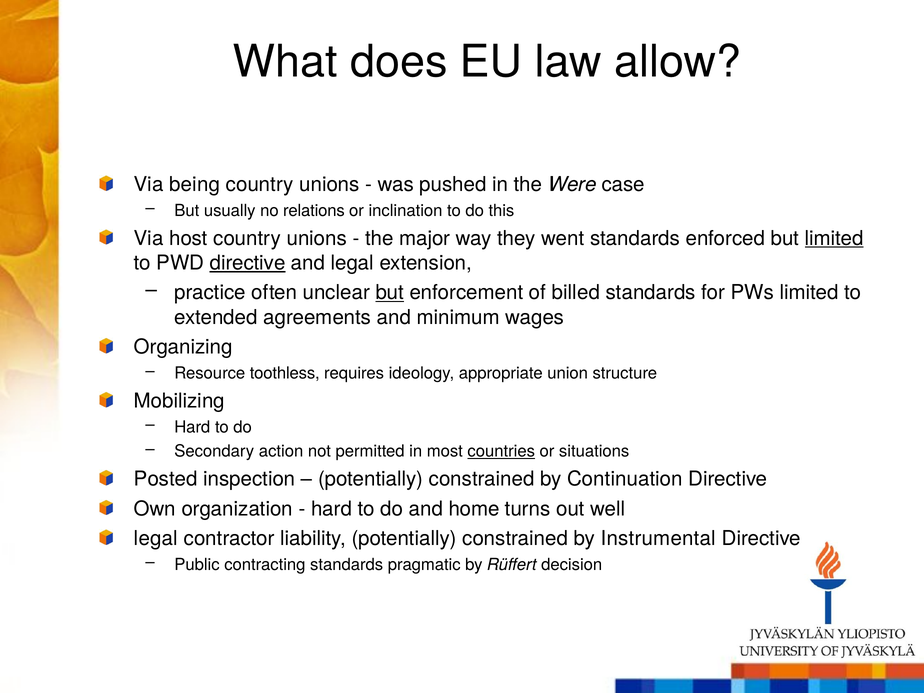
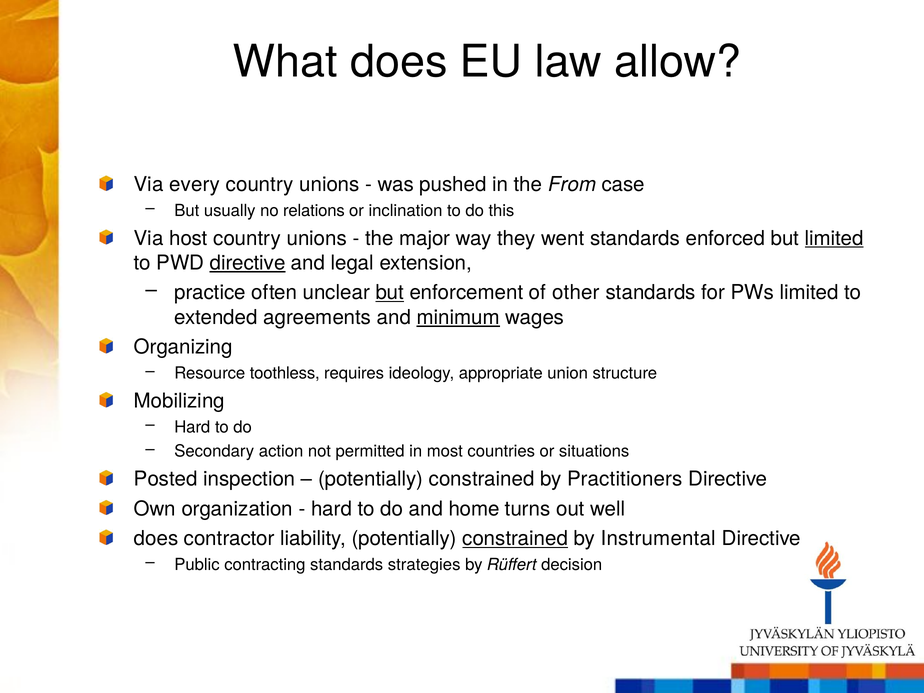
being: being -> every
Were: Were -> From
billed: billed -> other
minimum underline: none -> present
countries underline: present -> none
Continuation: Continuation -> Practitioners
legal at (156, 539): legal -> does
constrained at (515, 539) underline: none -> present
pragmatic: pragmatic -> strategies
